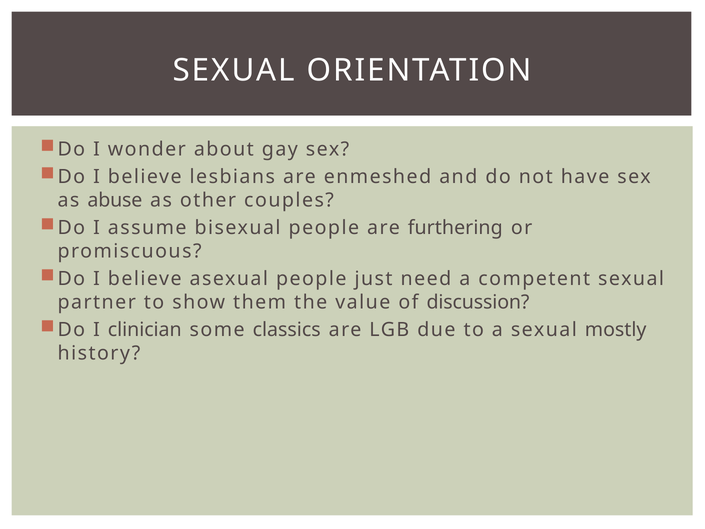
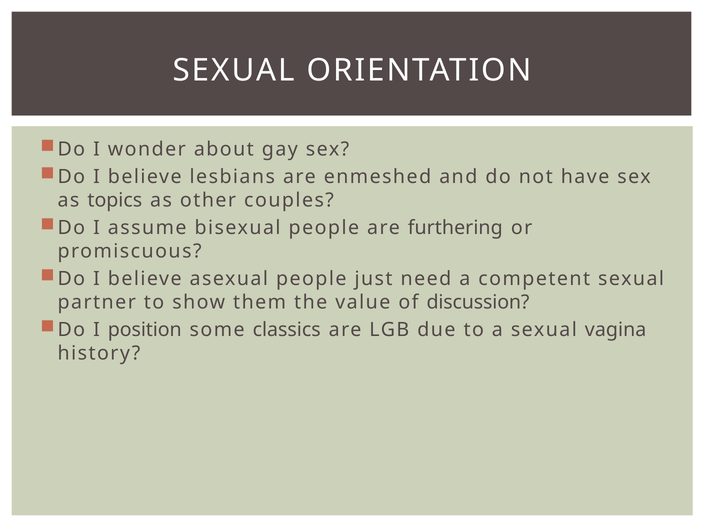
abuse: abuse -> topics
clinician: clinician -> position
mostly: mostly -> vagina
